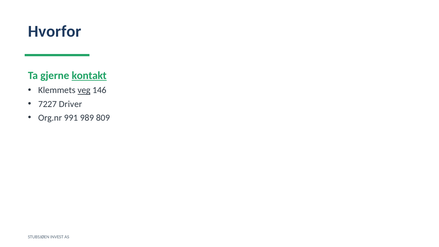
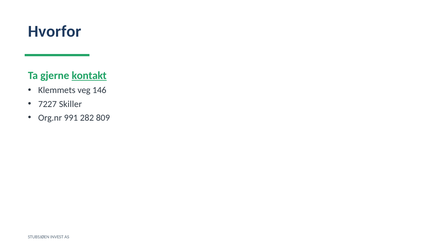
veg underline: present -> none
Driver: Driver -> Skiller
989: 989 -> 282
